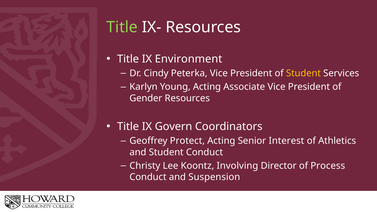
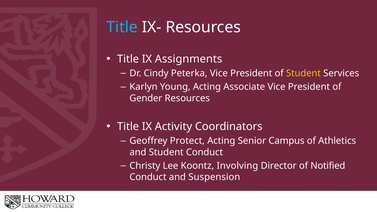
Title at (122, 27) colour: light green -> light blue
Environment: Environment -> Assignments
Govern: Govern -> Activity
Interest: Interest -> Campus
Process: Process -> Notified
